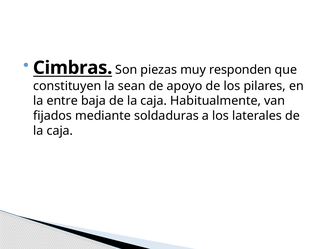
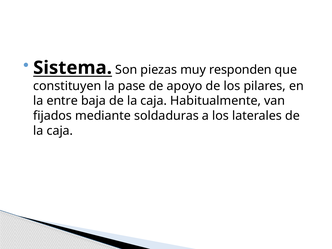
Cimbras: Cimbras -> Sistema
sean: sean -> pase
